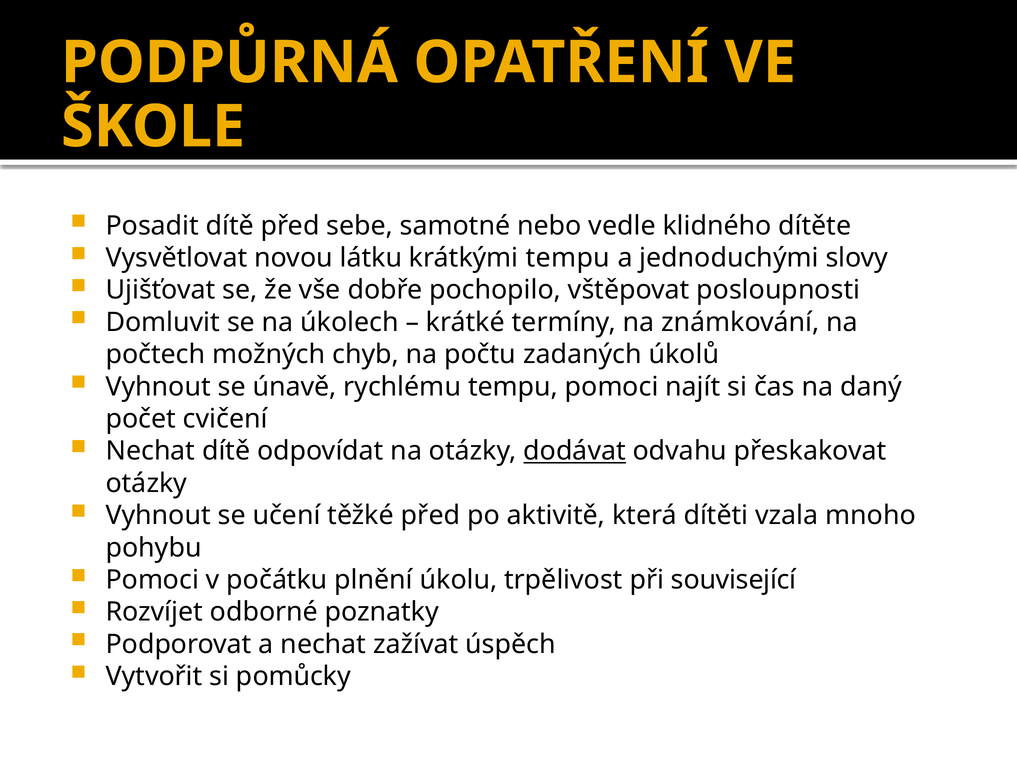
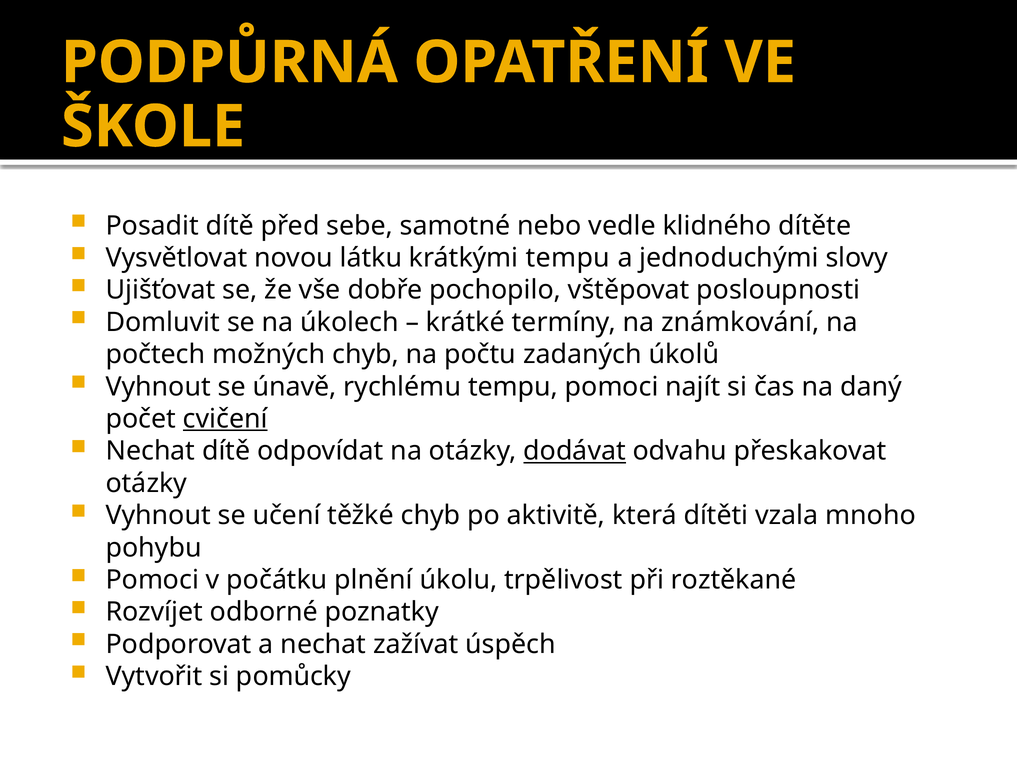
cvičení underline: none -> present
těžké před: před -> chyb
související: související -> roztěkané
